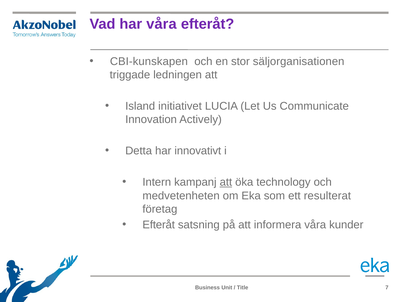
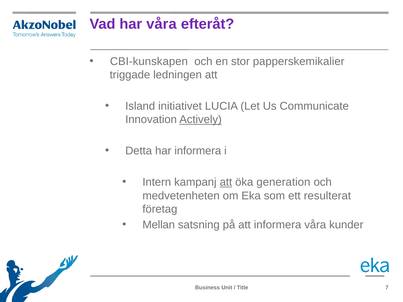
säljorganisationen: säljorganisationen -> papperskemikalier
Actively underline: none -> present
har innovativt: innovativt -> informera
technology: technology -> generation
Efteråt at (159, 225): Efteråt -> Mellan
